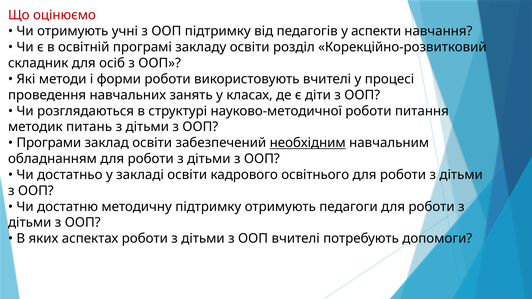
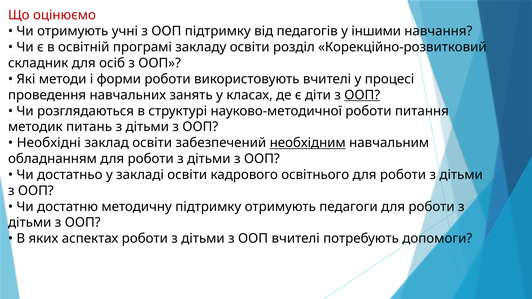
аспекти: аспекти -> іншими
ООП at (362, 95) underline: none -> present
Програми: Програми -> Необхідні
